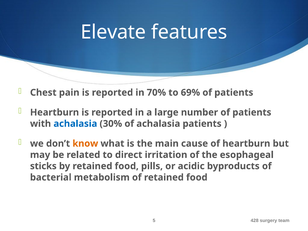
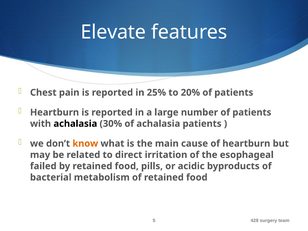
70%: 70% -> 25%
69%: 69% -> 20%
achalasia at (75, 124) colour: blue -> black
sticks: sticks -> failed
